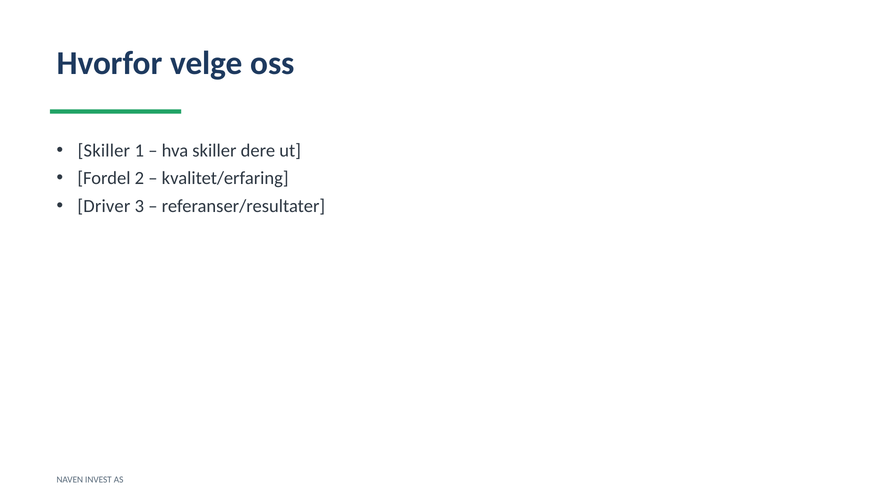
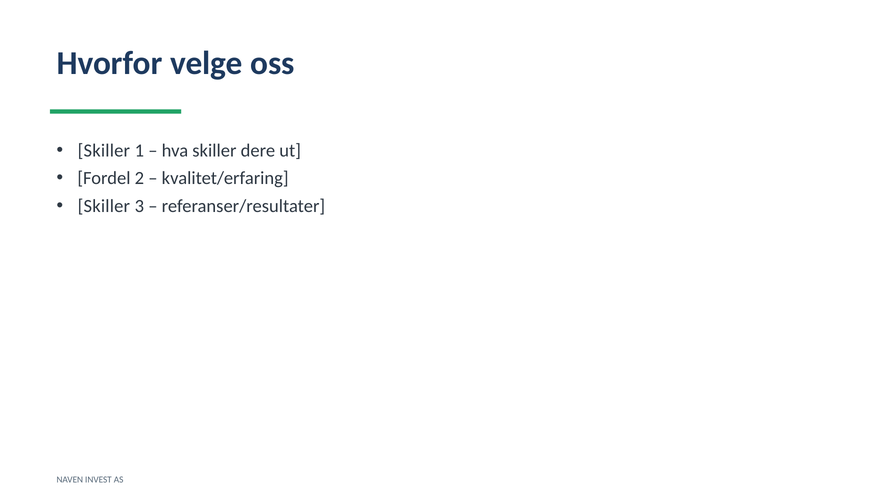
Driver at (104, 206): Driver -> Skiller
